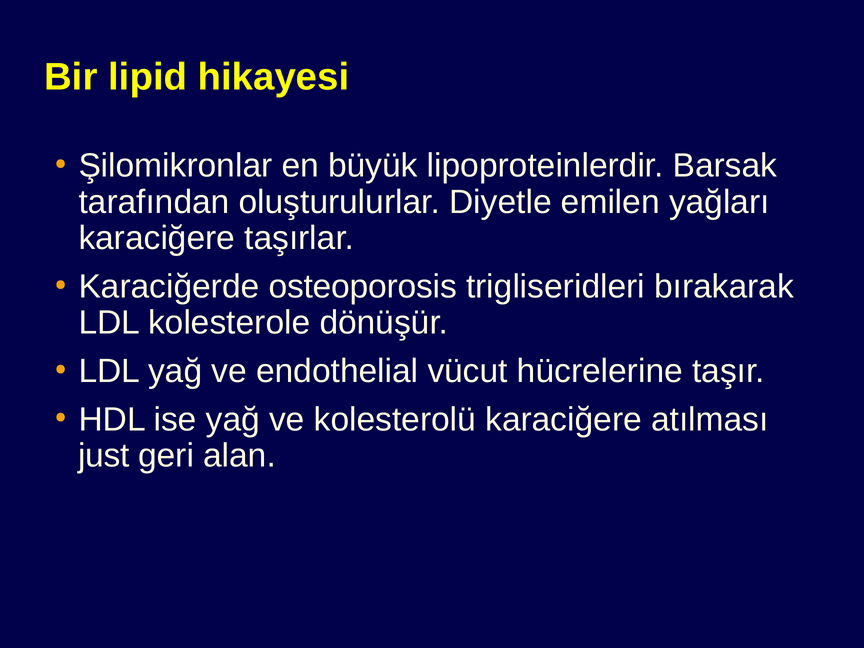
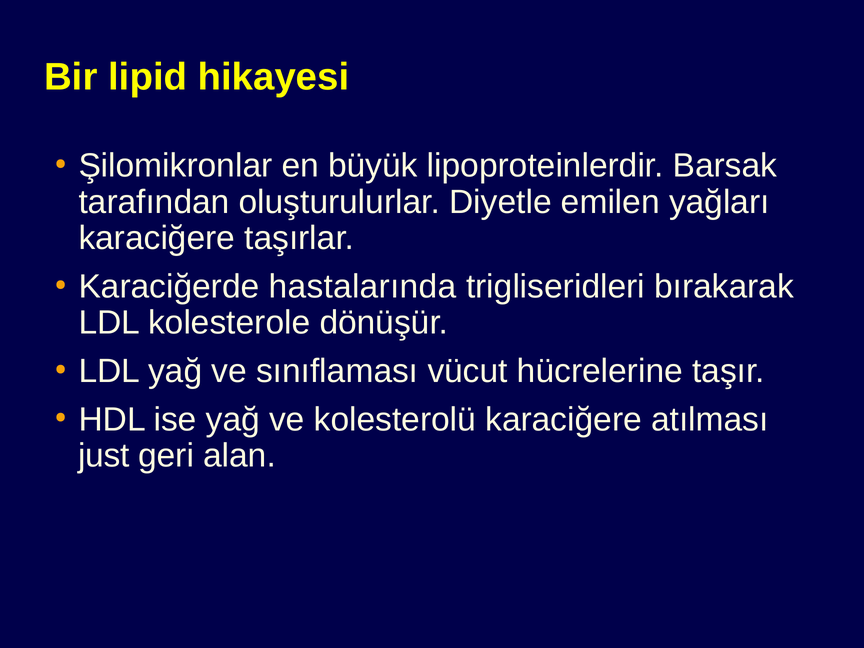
osteoporosis: osteoporosis -> hastalarında
endothelial: endothelial -> sınıflaması
